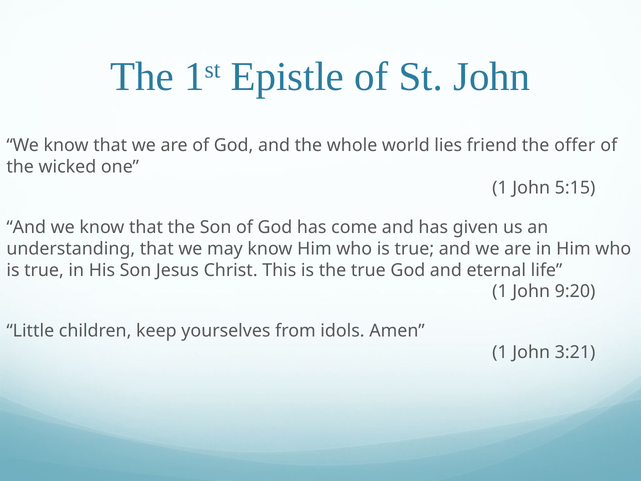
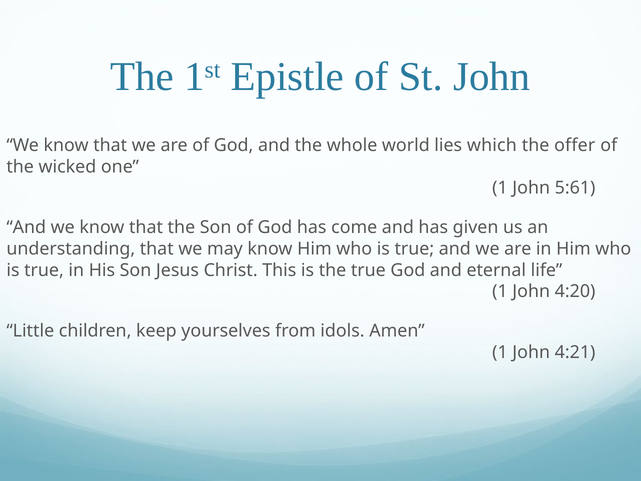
friend: friend -> which
5:15: 5:15 -> 5:61
9:20: 9:20 -> 4:20
3:21: 3:21 -> 4:21
